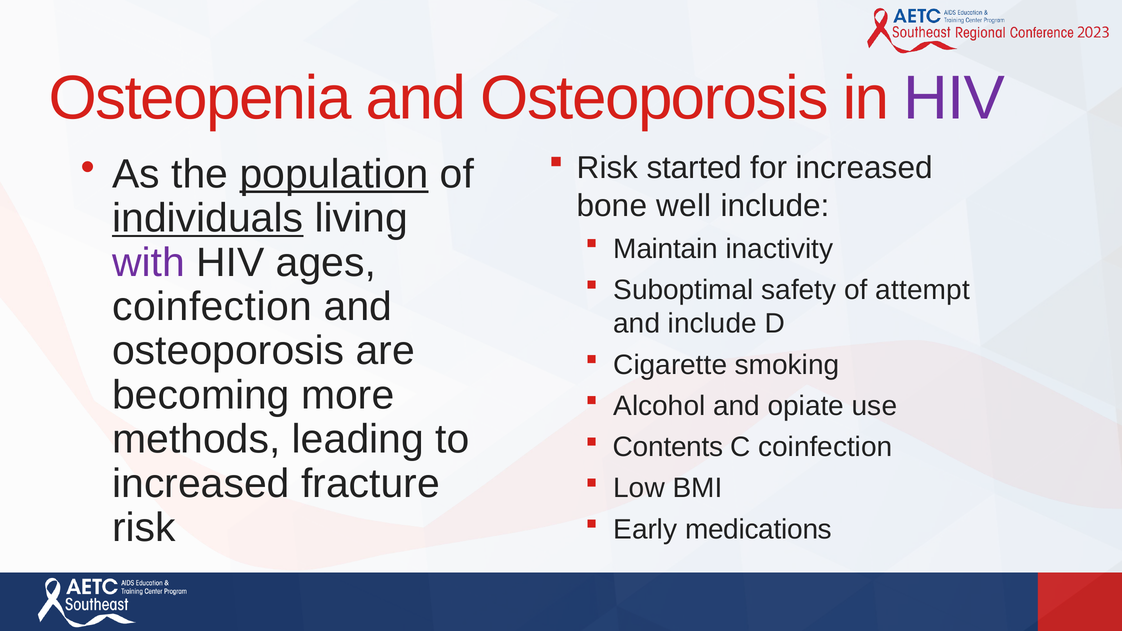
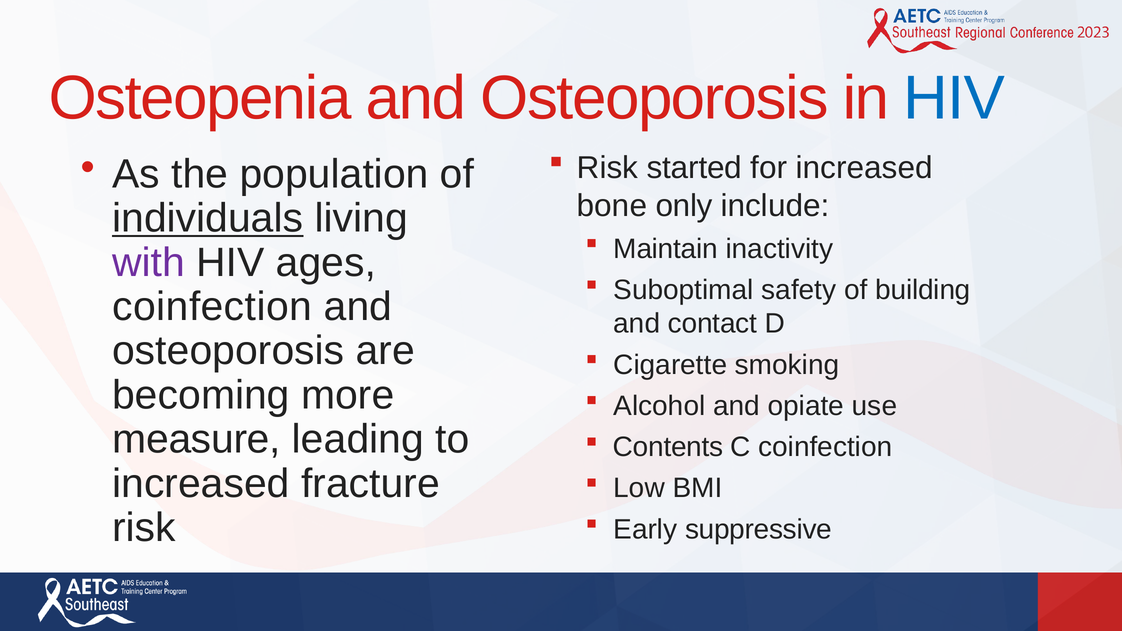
HIV at (954, 98) colour: purple -> blue
population underline: present -> none
well: well -> only
attempt: attempt -> building
and include: include -> contact
methods: methods -> measure
medications: medications -> suppressive
